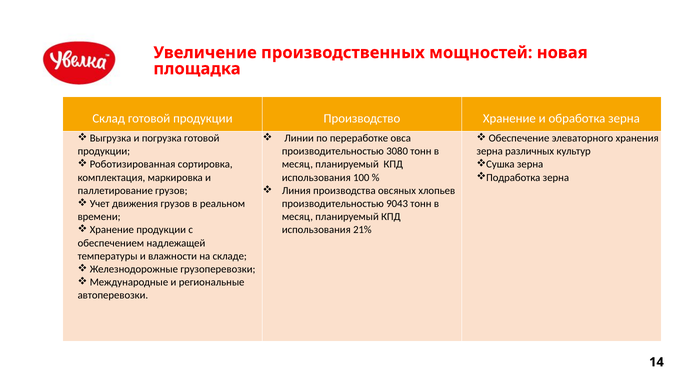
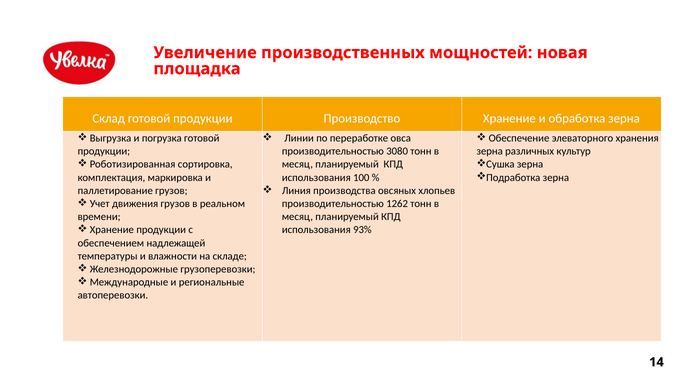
9043: 9043 -> 1262
21%: 21% -> 93%
